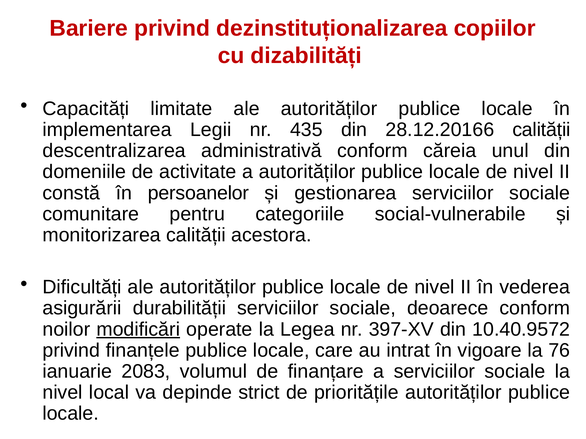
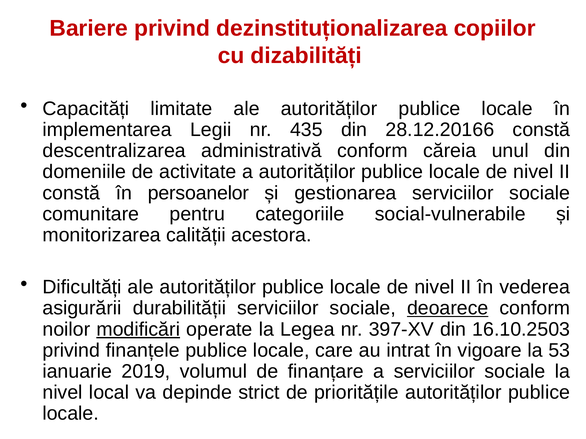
28.12.20166 calității: calității -> constă
deoarece underline: none -> present
10.40.9572: 10.40.9572 -> 16.10.2503
76: 76 -> 53
2083: 2083 -> 2019
